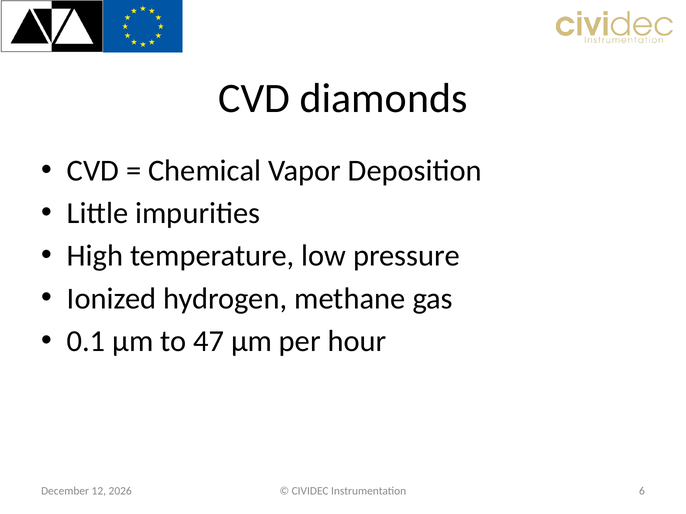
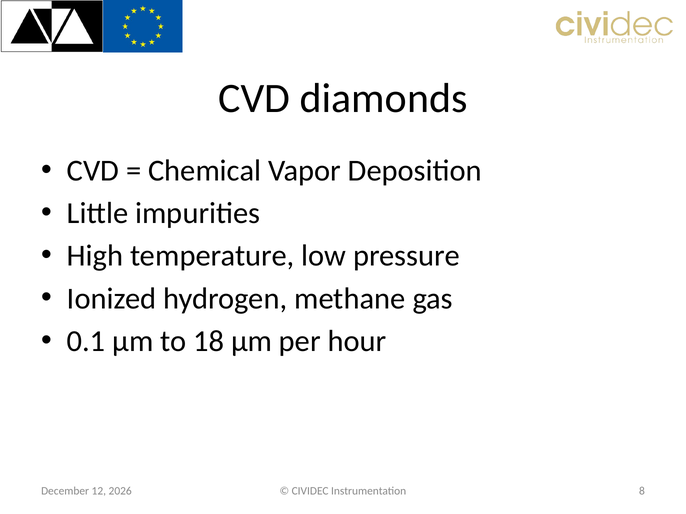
47: 47 -> 18
6: 6 -> 8
